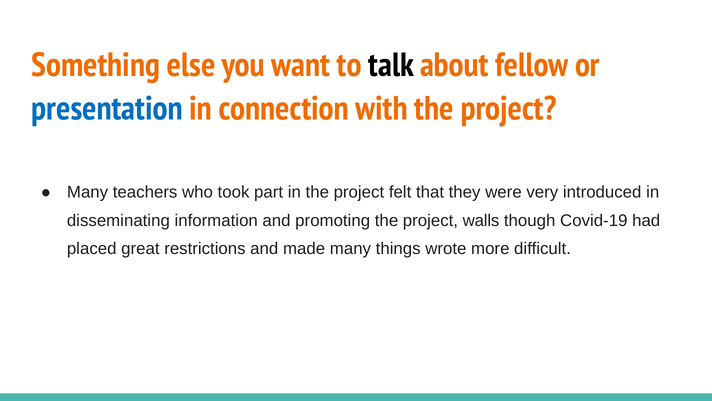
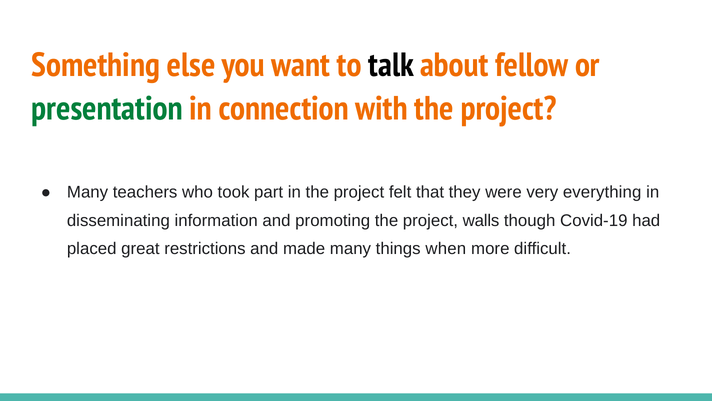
presentation colour: blue -> green
introduced: introduced -> everything
wrote: wrote -> when
